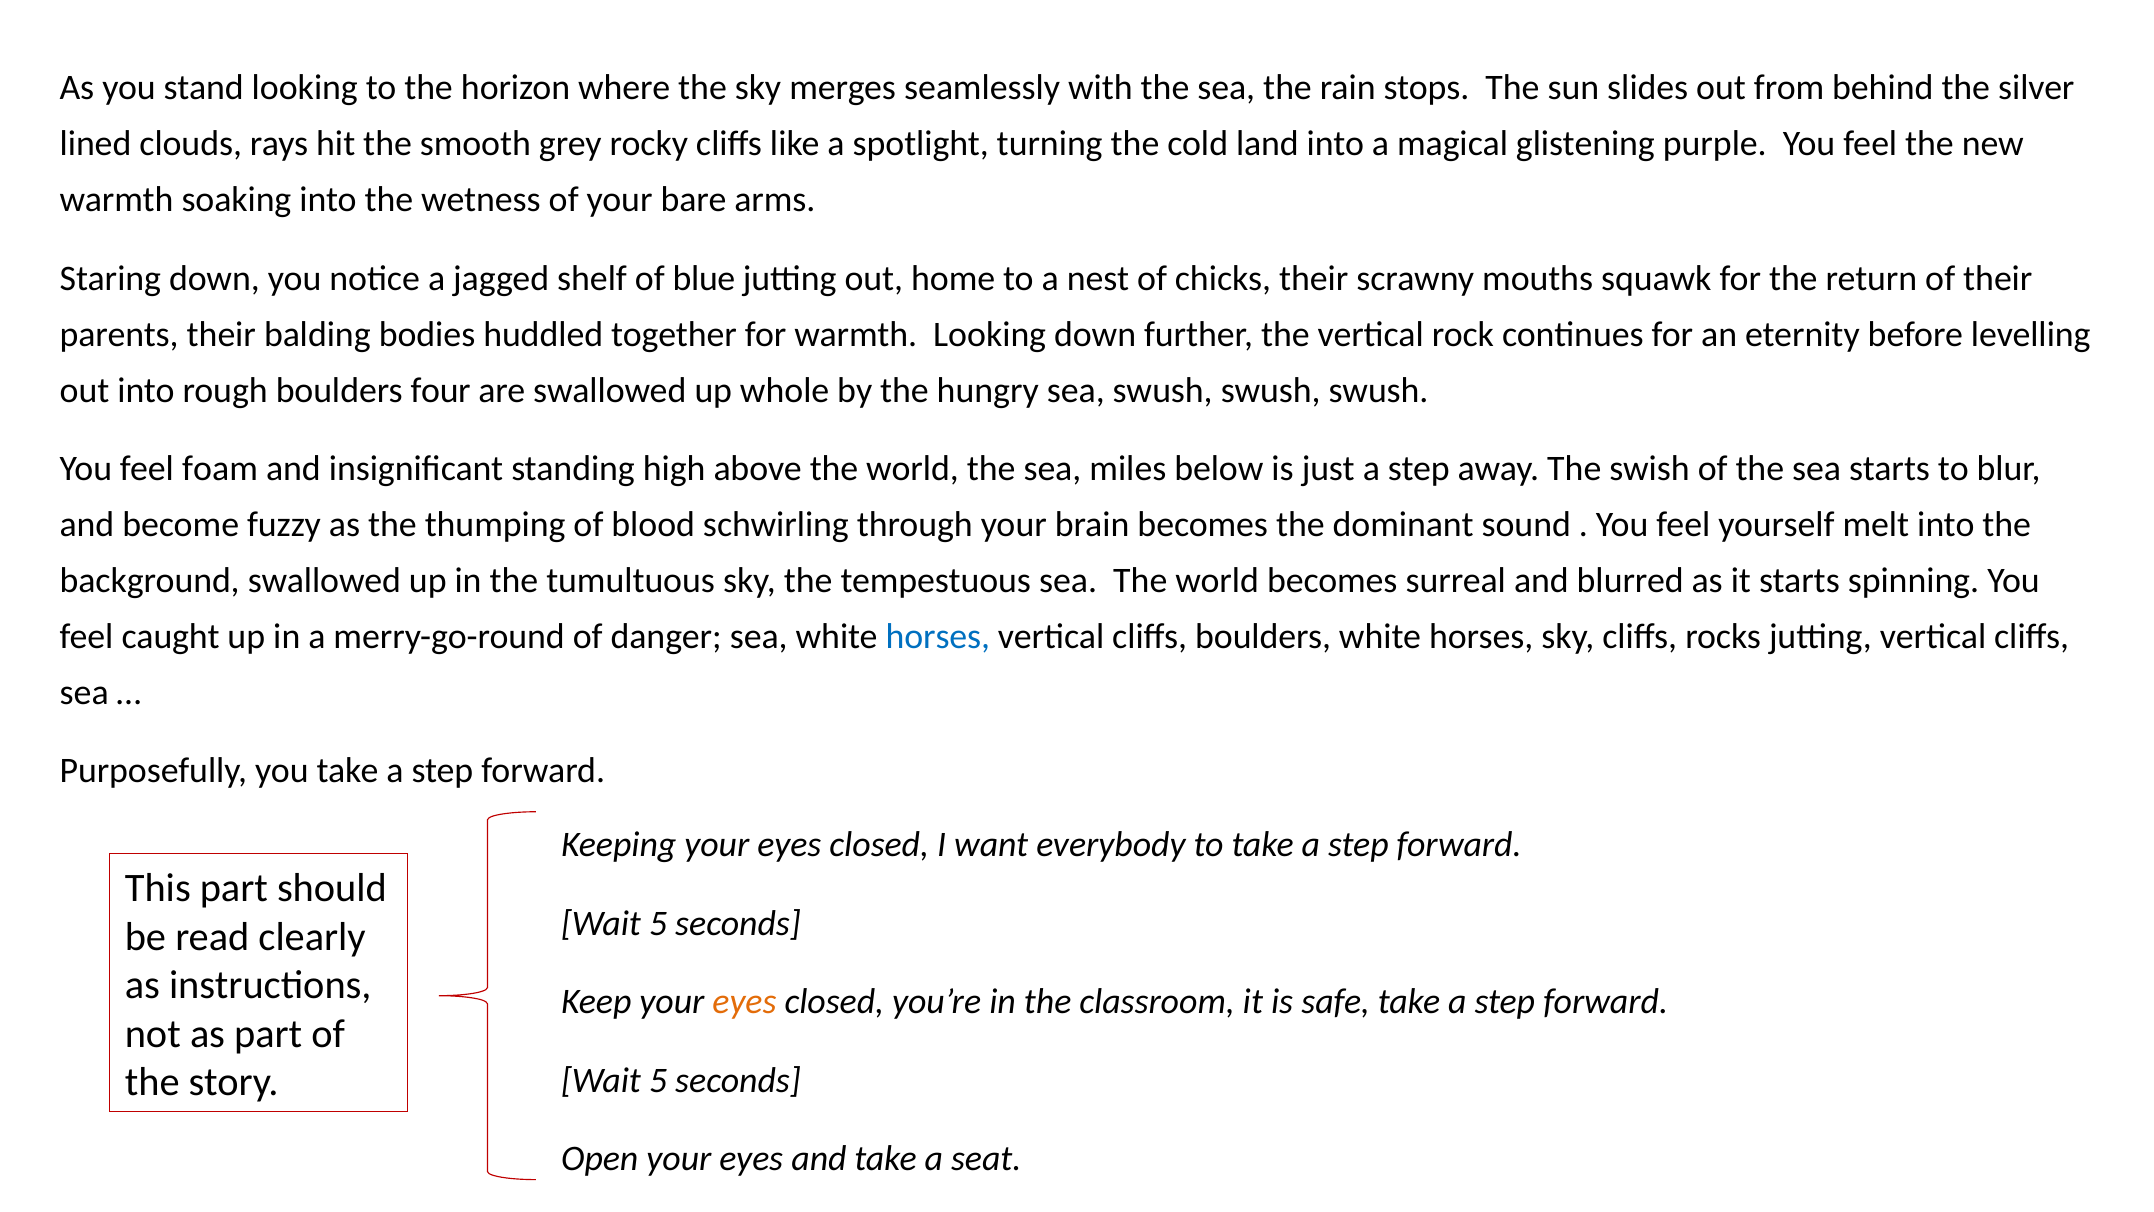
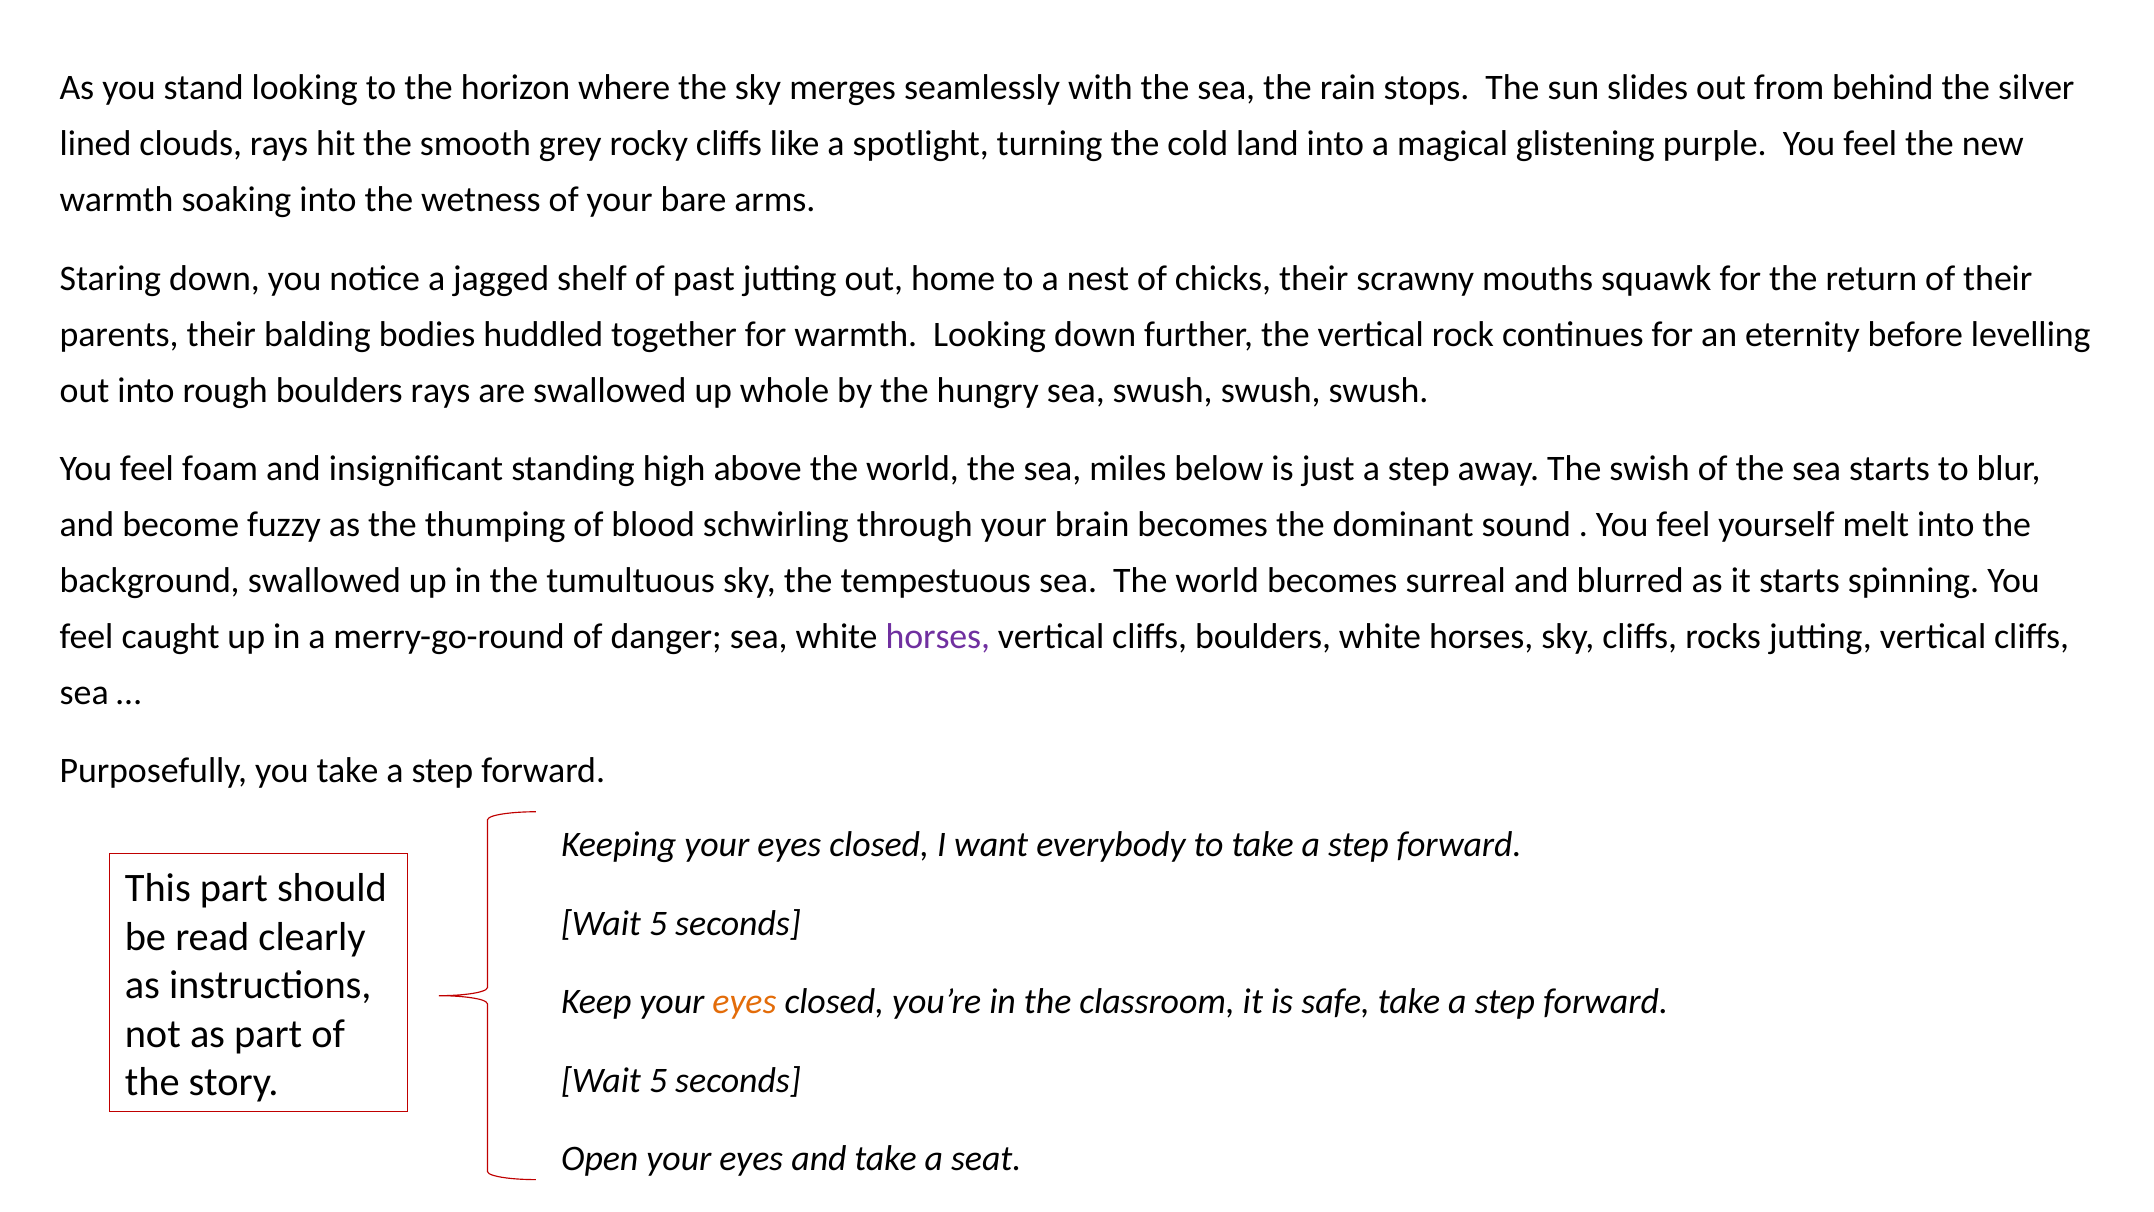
blue: blue -> past
boulders four: four -> rays
horses at (938, 637) colour: blue -> purple
